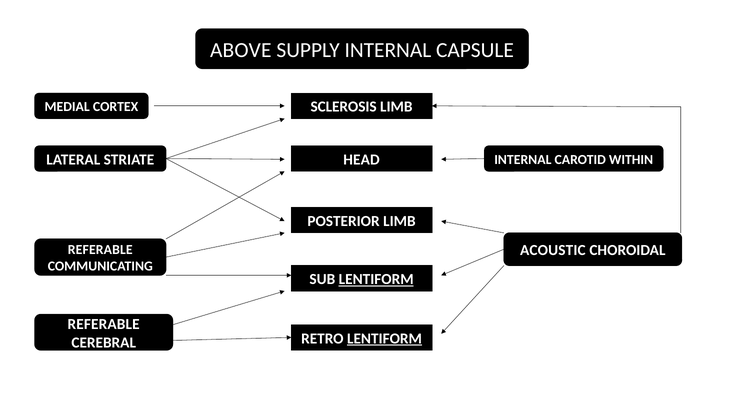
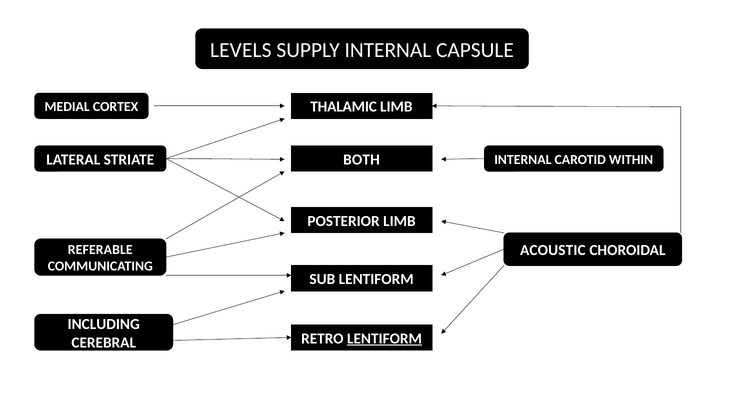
ABOVE: ABOVE -> LEVELS
SCLEROSIS: SCLEROSIS -> THALAMIC
HEAD: HEAD -> BOTH
LENTIFORM at (376, 279) underline: present -> none
REFERABLE at (104, 324): REFERABLE -> INCLUDING
